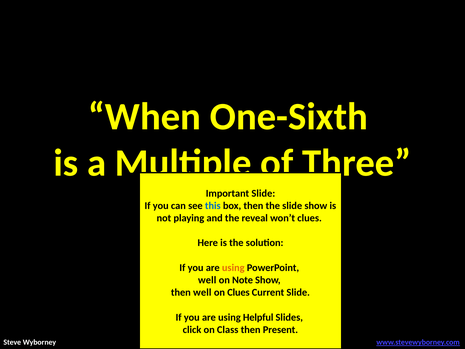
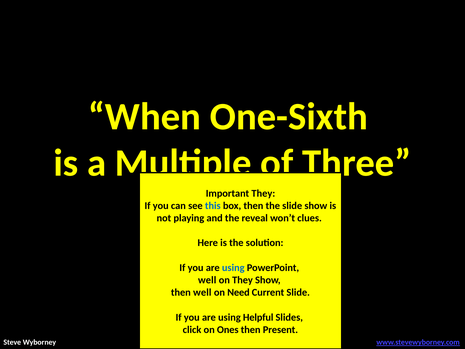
Important Slide: Slide -> They
using at (233, 268) colour: orange -> blue
on Note: Note -> They
on Clues: Clues -> Need
Class: Class -> Ones
